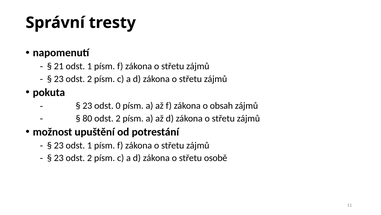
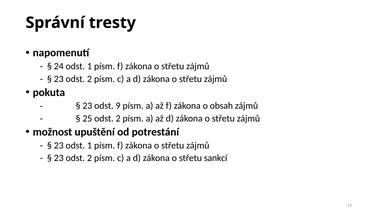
21: 21 -> 24
0: 0 -> 9
80: 80 -> 25
osobě: osobě -> sankcí
